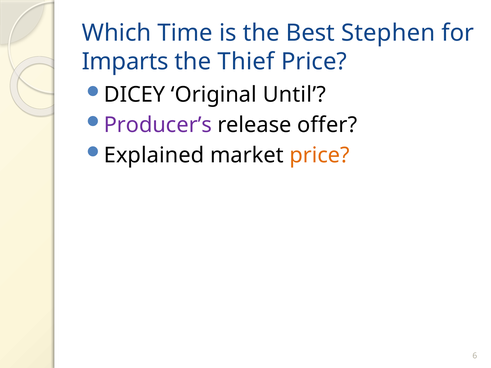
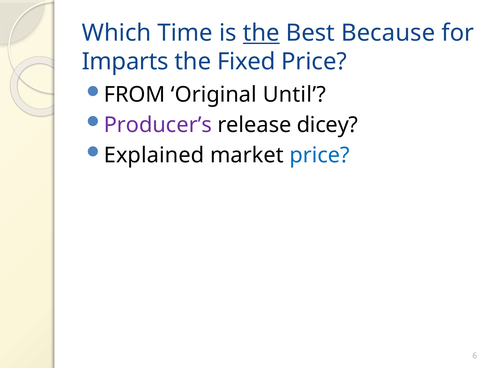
the at (261, 33) underline: none -> present
Stephen: Stephen -> Because
Thief: Thief -> Fixed
DICEY: DICEY -> FROM
offer: offer -> dicey
price at (320, 155) colour: orange -> blue
